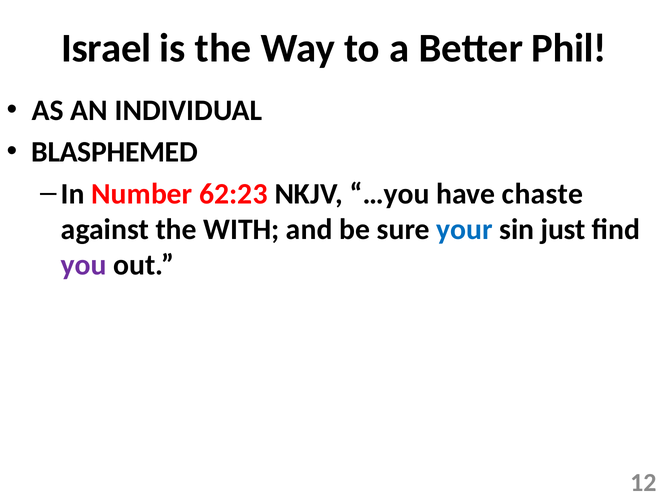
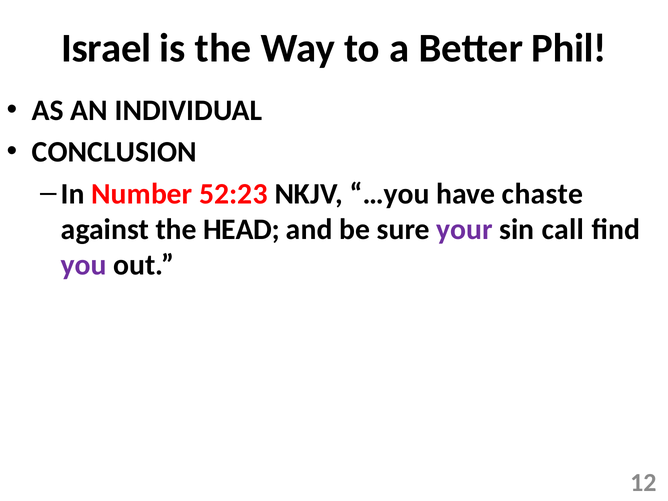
BLASPHEMED: BLASPHEMED -> CONCLUSION
62:23: 62:23 -> 52:23
WITH: WITH -> HEAD
your colour: blue -> purple
just: just -> call
